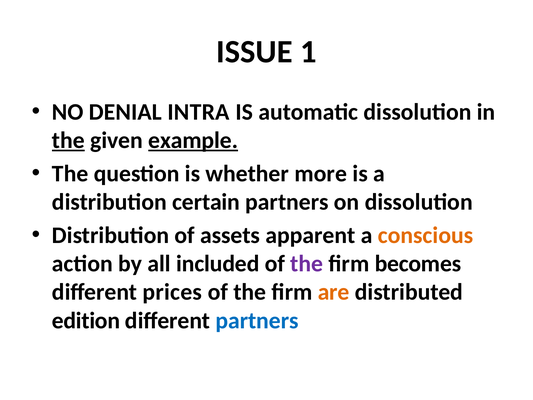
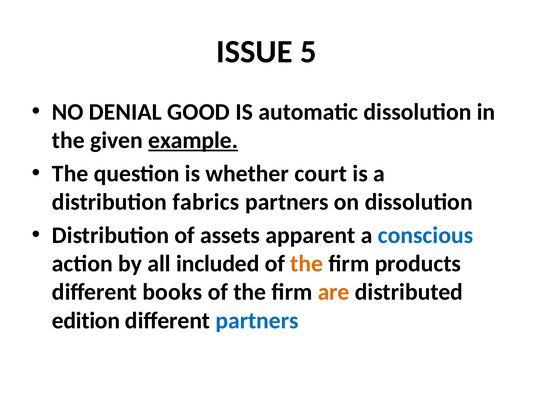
1: 1 -> 5
INTRA: INTRA -> GOOD
the at (68, 140) underline: present -> none
more: more -> court
certain: certain -> fabrics
conscious colour: orange -> blue
the at (307, 263) colour: purple -> orange
becomes: becomes -> products
prices: prices -> books
